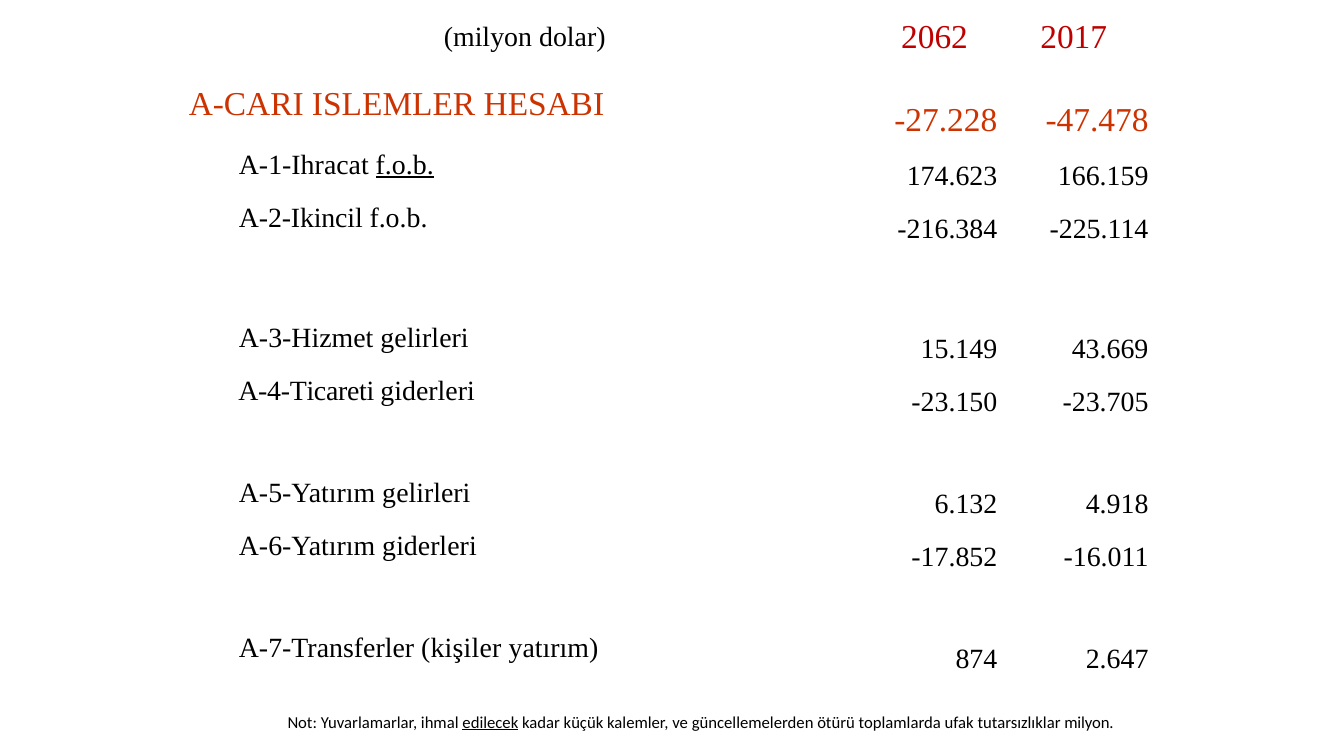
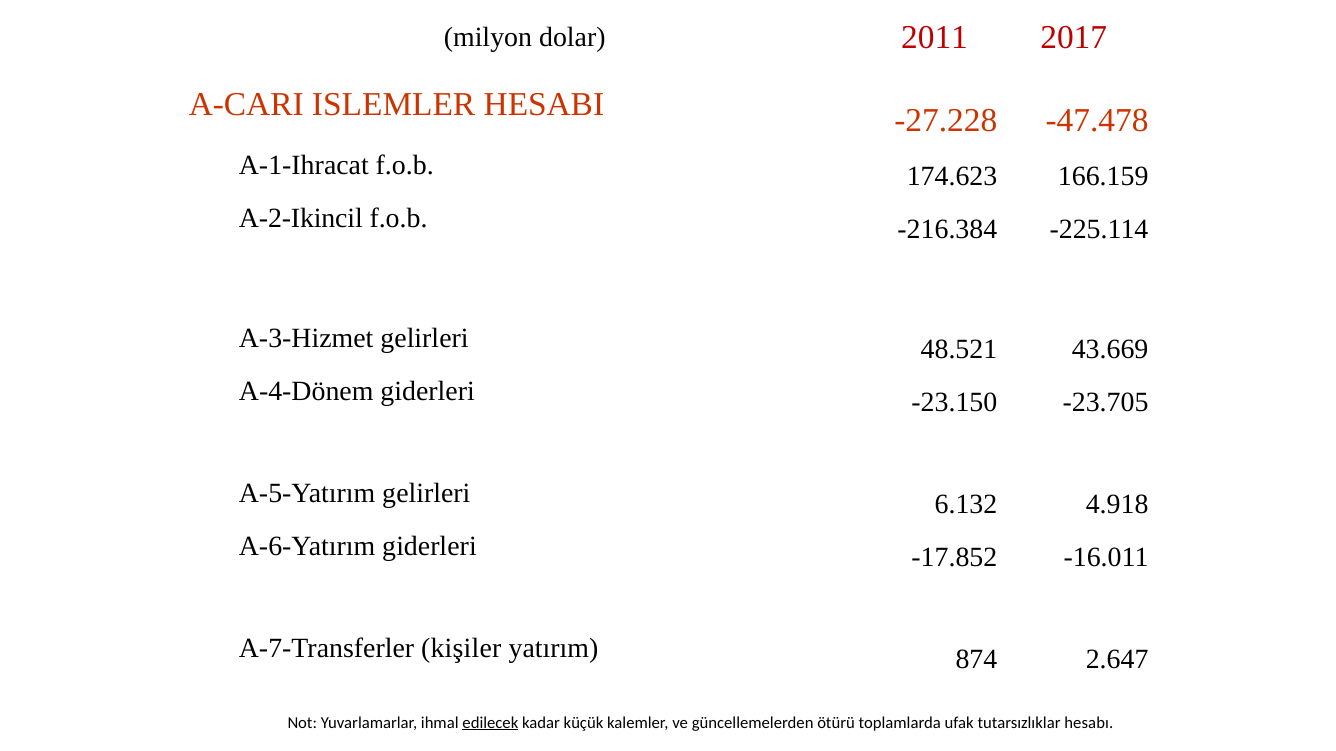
2062: 2062 -> 2011
f.o.b at (405, 165) underline: present -> none
15.149: 15.149 -> 48.521
A-4-Ticareti: A-4-Ticareti -> A-4-Dönem
tutarsızlıklar milyon: milyon -> hesabı
